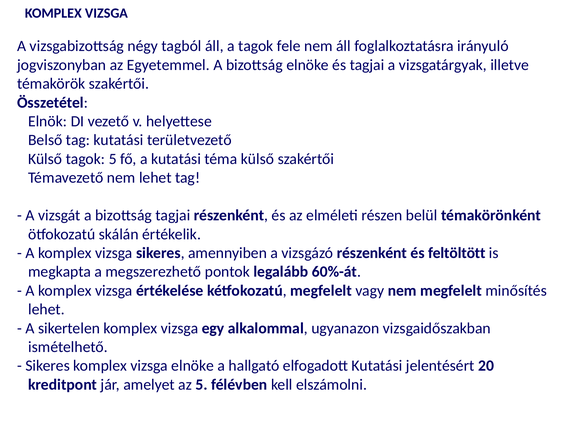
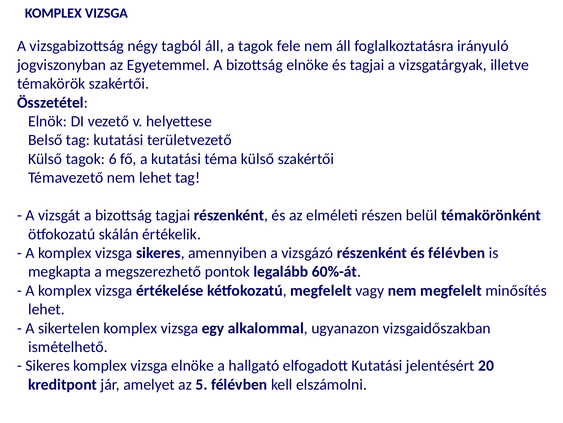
tagok 5: 5 -> 6
és feltöltött: feltöltött -> félévben
